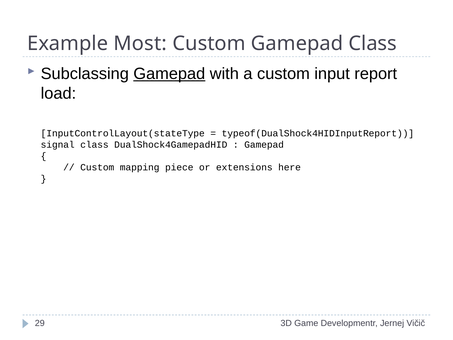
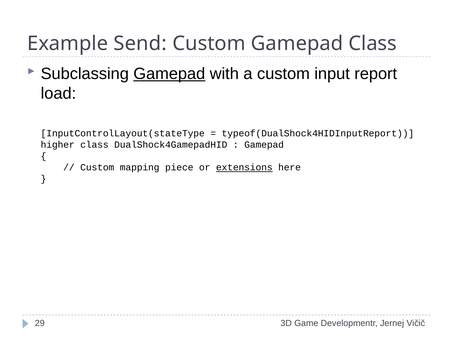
Most: Most -> Send
signal: signal -> higher
extensions underline: none -> present
